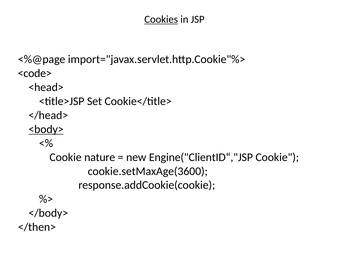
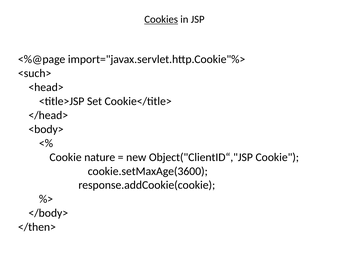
<code>: <code> -> <such>
<body> underline: present -> none
Engine("ClientID“,"JSP: Engine("ClientID“,"JSP -> Object("ClientID“,"JSP
